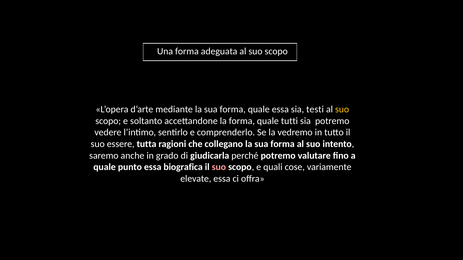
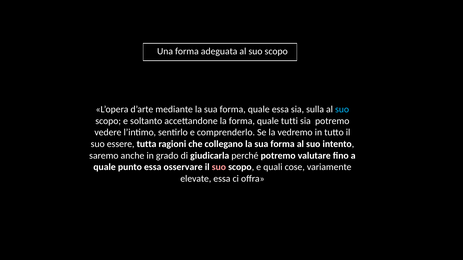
testi: testi -> sulla
suo at (342, 109) colour: yellow -> light blue
biografica: biografica -> osservare
